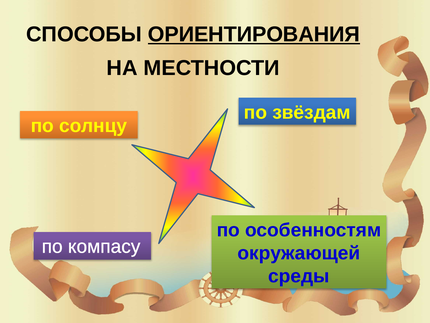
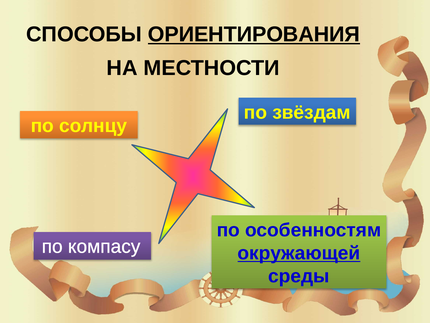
окружающей underline: none -> present
